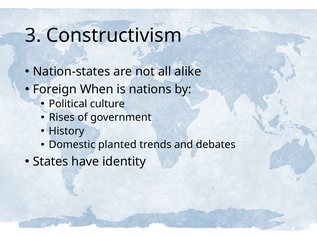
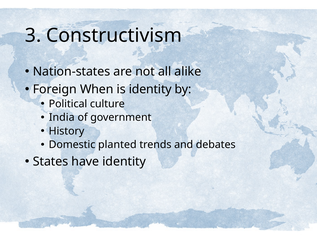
is nations: nations -> identity
Rises: Rises -> India
